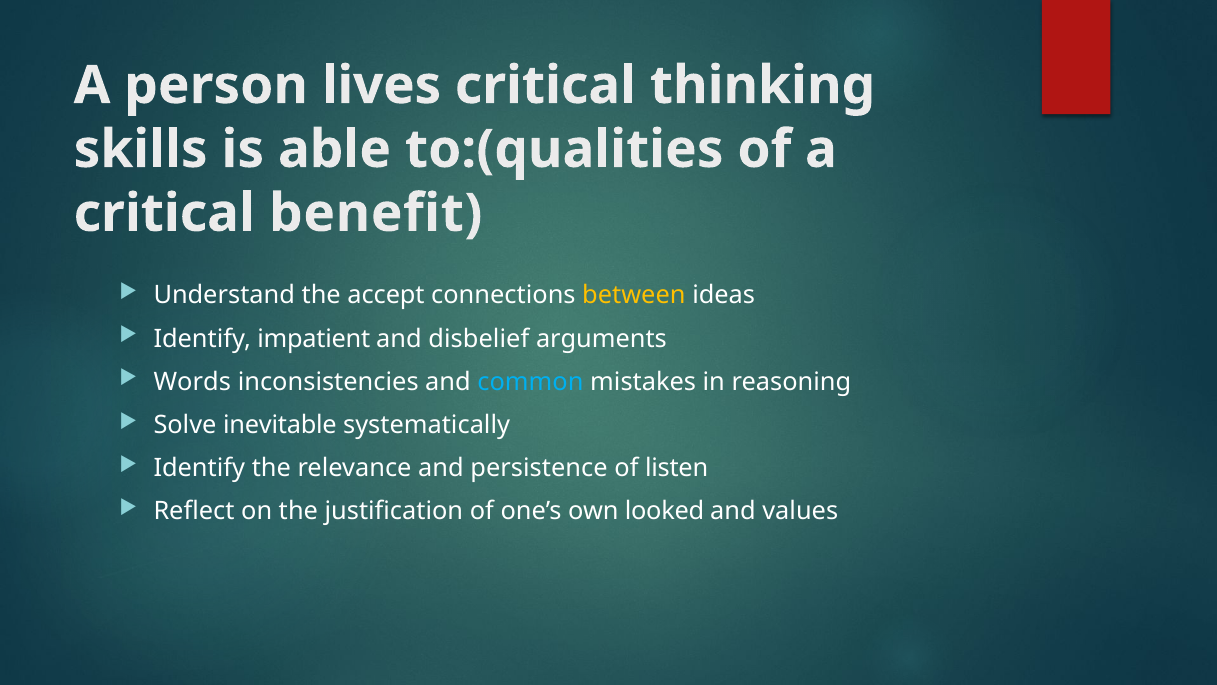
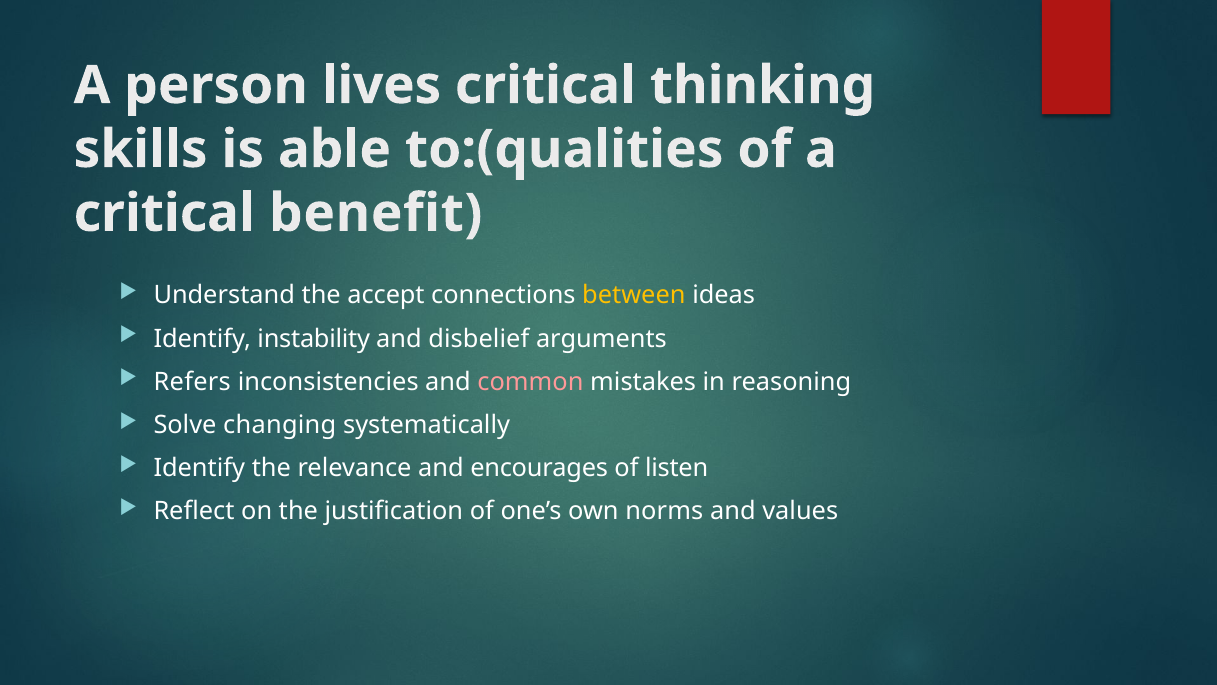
impatient: impatient -> instability
Words: Words -> Refers
common colour: light blue -> pink
inevitable: inevitable -> changing
persistence: persistence -> encourages
looked: looked -> norms
